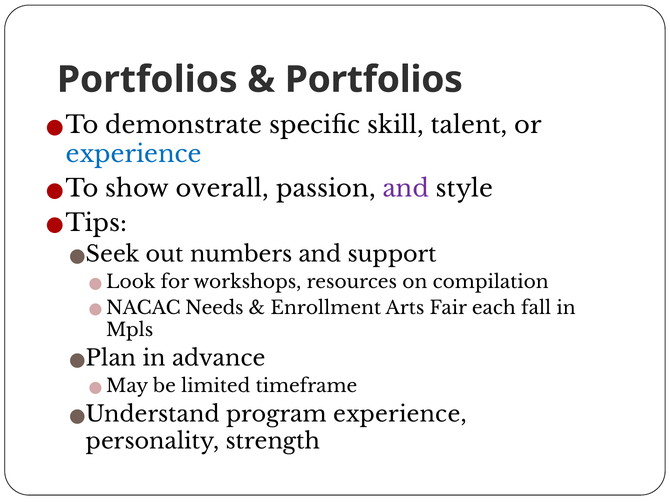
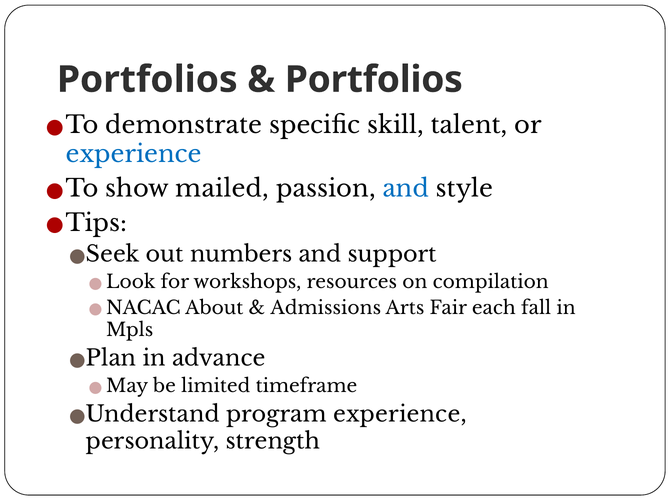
overall: overall -> mailed
and at (406, 189) colour: purple -> blue
Needs: Needs -> About
Enrollment: Enrollment -> Admissions
